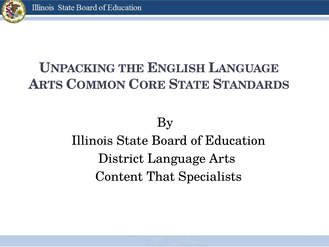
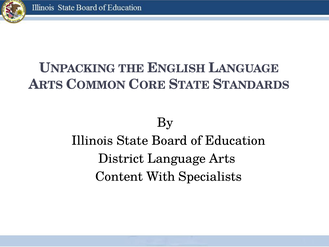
That: That -> With
